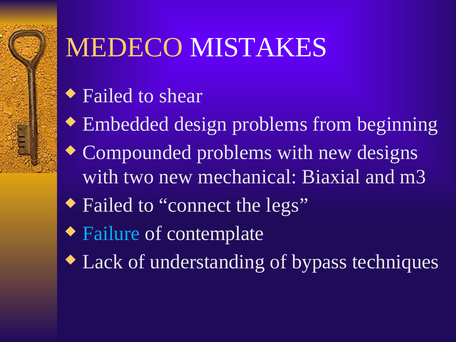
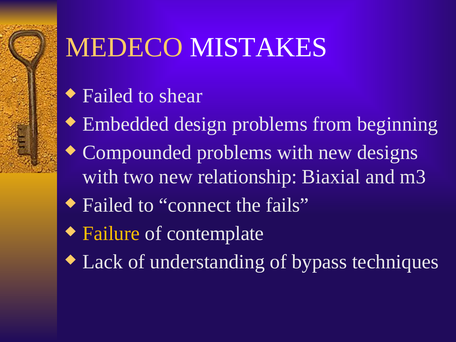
mechanical: mechanical -> relationship
legs: legs -> fails
Failure colour: light blue -> yellow
